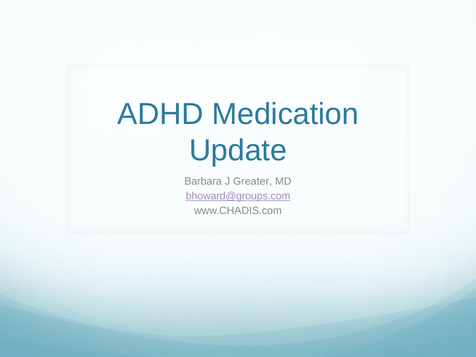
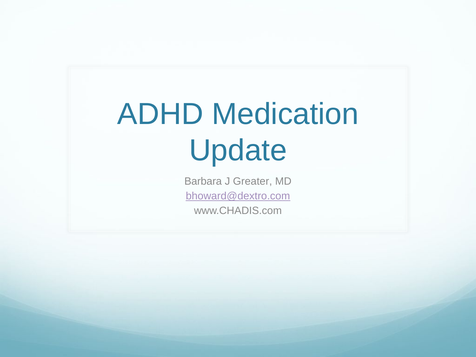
bhoward@groups.com: bhoward@groups.com -> bhoward@dextro.com
